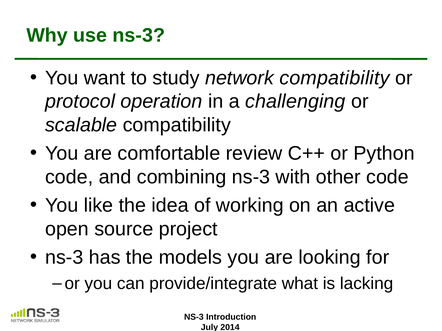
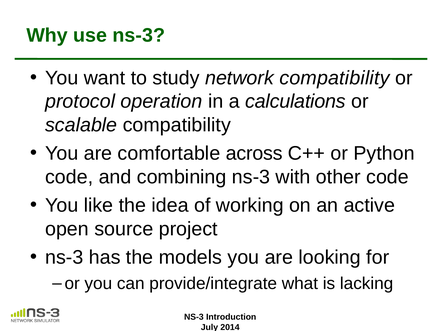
challenging: challenging -> calculations
review: review -> across
